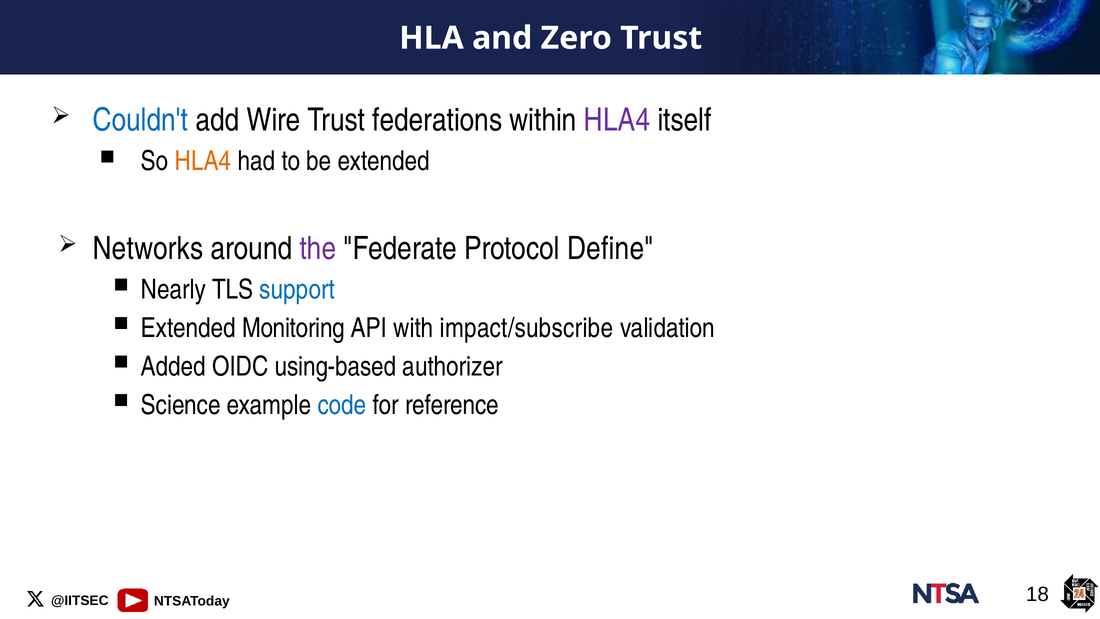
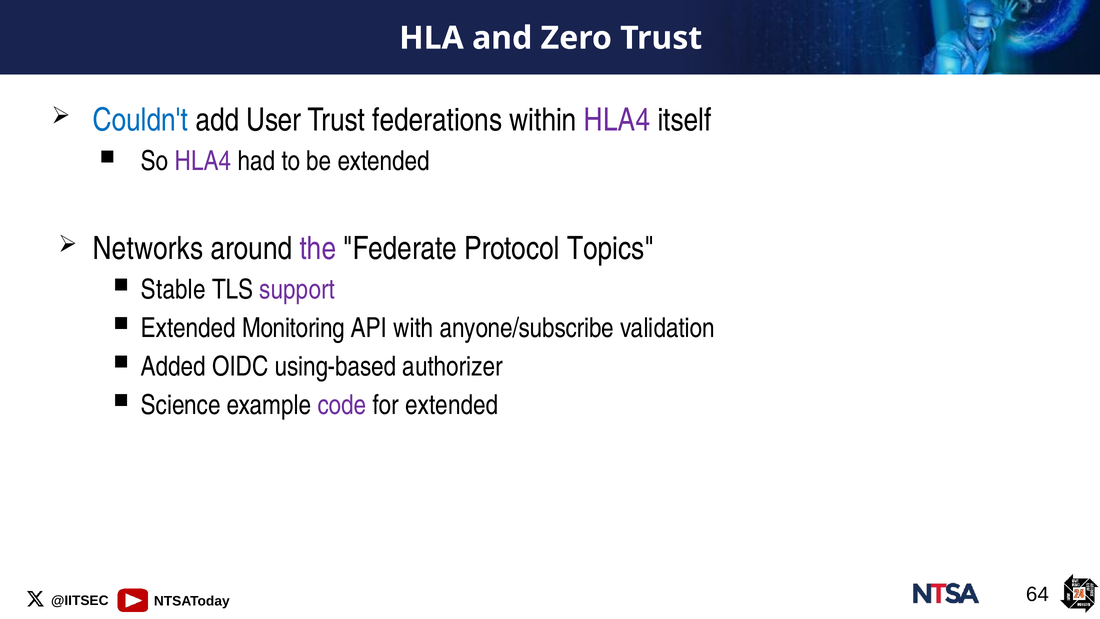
Wire: Wire -> User
HLA4 at (203, 161) colour: orange -> purple
Define: Define -> Topics
Nearly: Nearly -> Stable
support colour: blue -> purple
impact/subscribe: impact/subscribe -> anyone/subscribe
code colour: blue -> purple
for reference: reference -> extended
18: 18 -> 64
